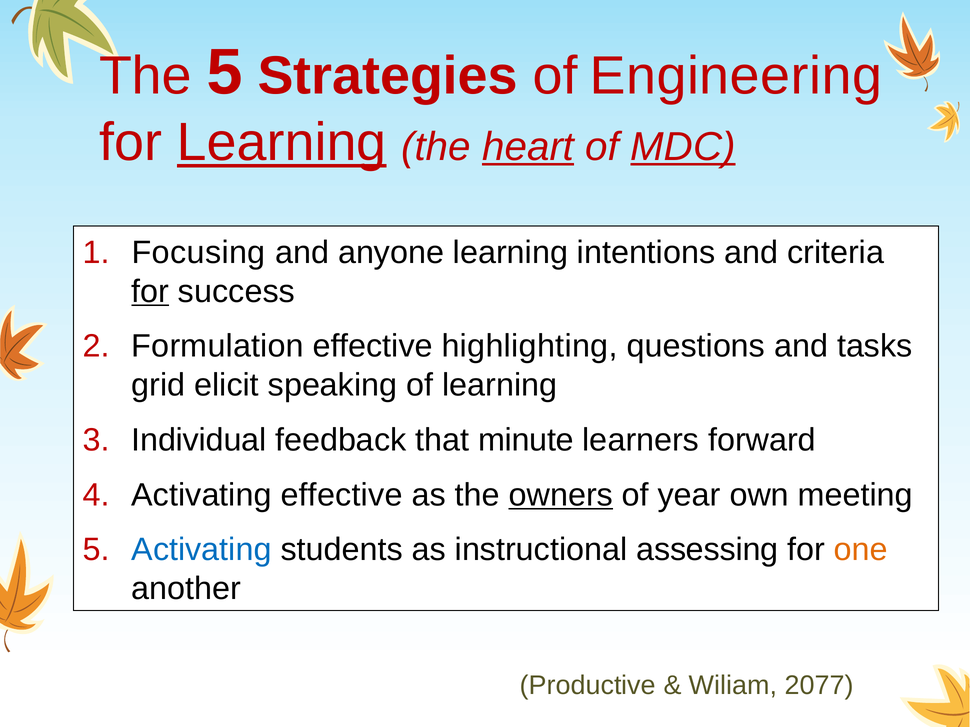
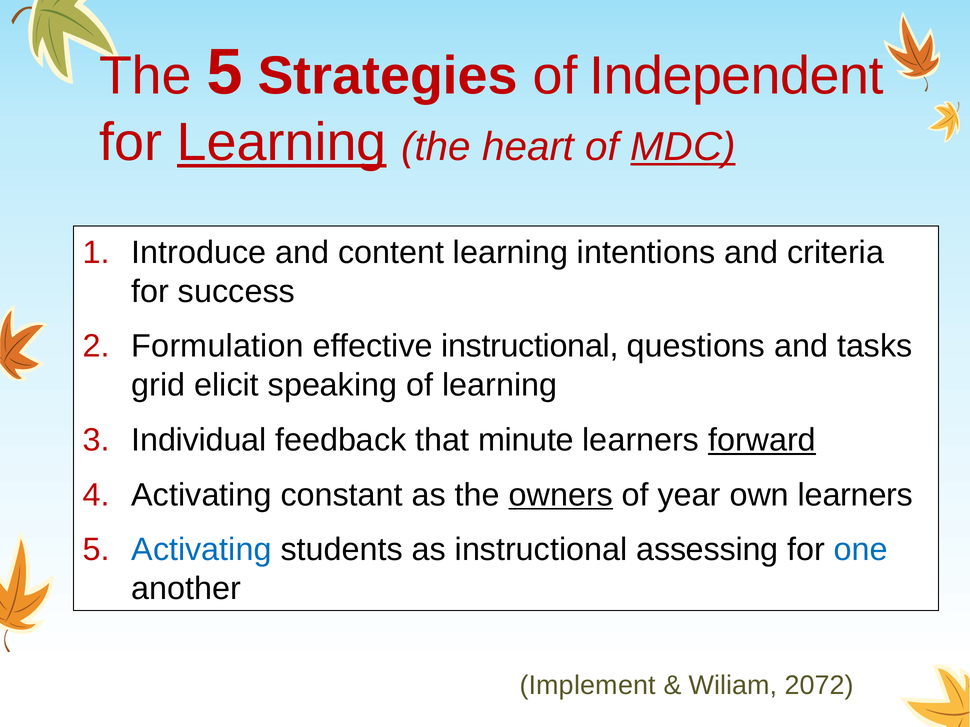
Engineering: Engineering -> Independent
heart underline: present -> none
Focusing: Focusing -> Introduce
anyone: anyone -> content
for at (150, 292) underline: present -> none
effective highlighting: highlighting -> instructional
forward underline: none -> present
Activating effective: effective -> constant
own meeting: meeting -> learners
one colour: orange -> blue
Productive: Productive -> Implement
2077: 2077 -> 2072
